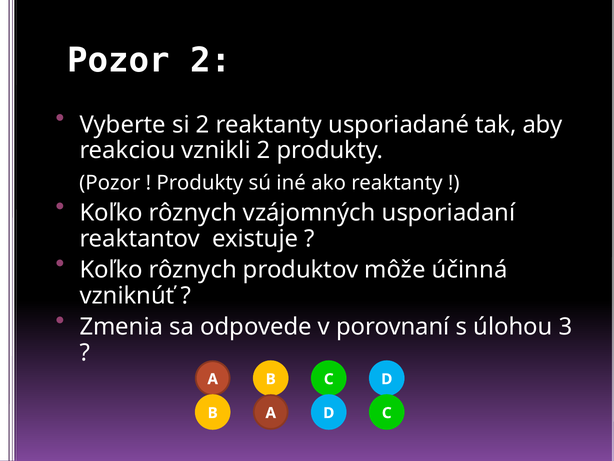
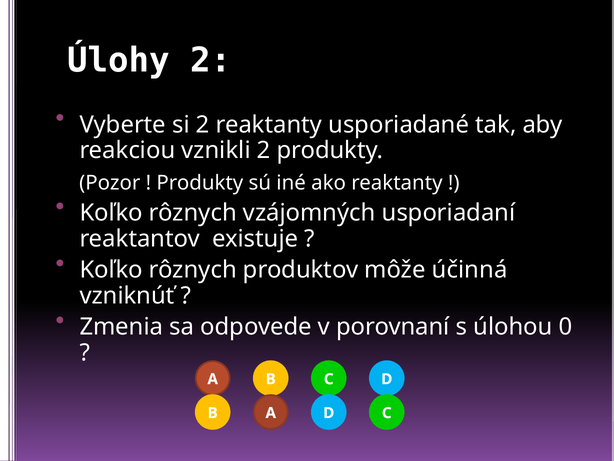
Pozor at (119, 60): Pozor -> Úlohy
3: 3 -> 0
